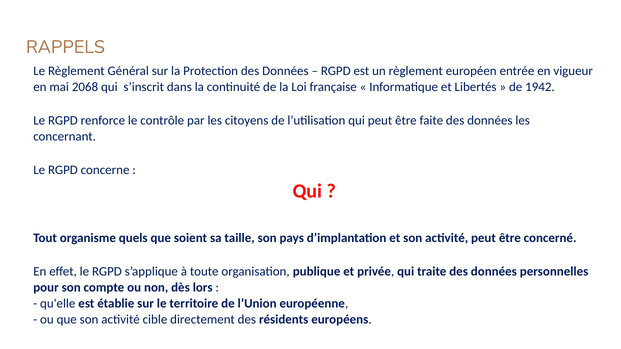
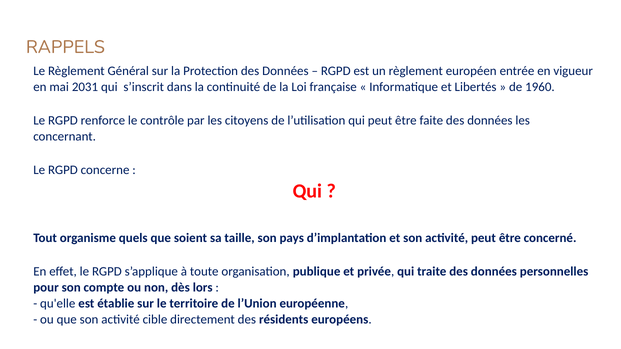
2068: 2068 -> 2031
1942: 1942 -> 1960
